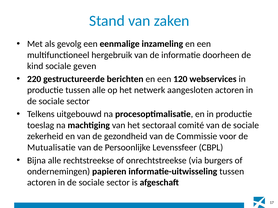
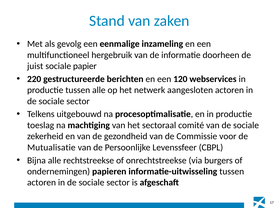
kind: kind -> juist
geven: geven -> papier
